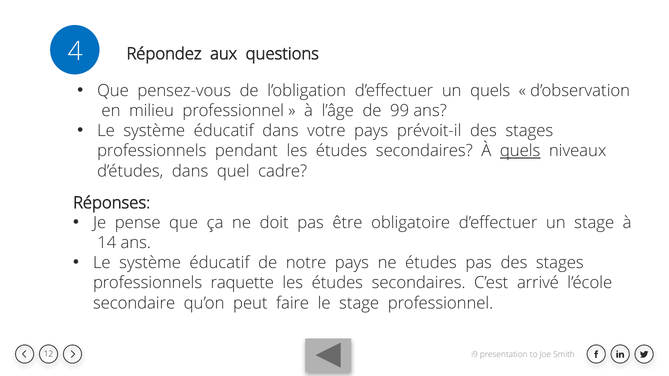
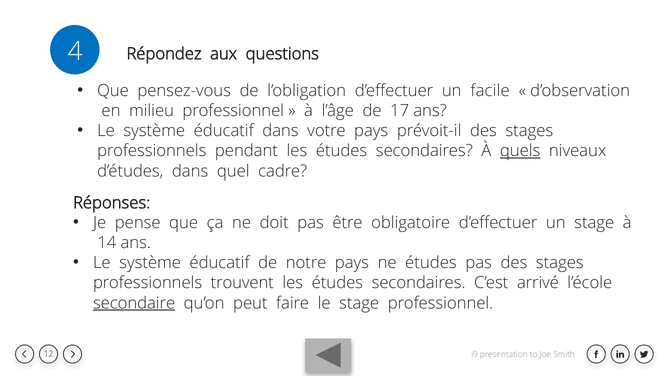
un quels: quels -> facile
99: 99 -> 17
raquette: raquette -> trouvent
secondaire underline: none -> present
